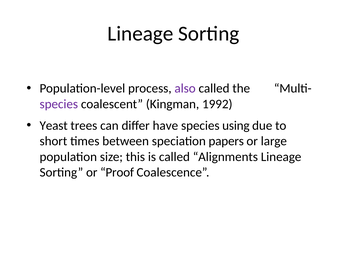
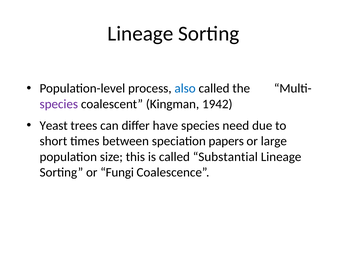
also colour: purple -> blue
1992: 1992 -> 1942
using: using -> need
Alignments: Alignments -> Substantial
Proof: Proof -> Fungi
